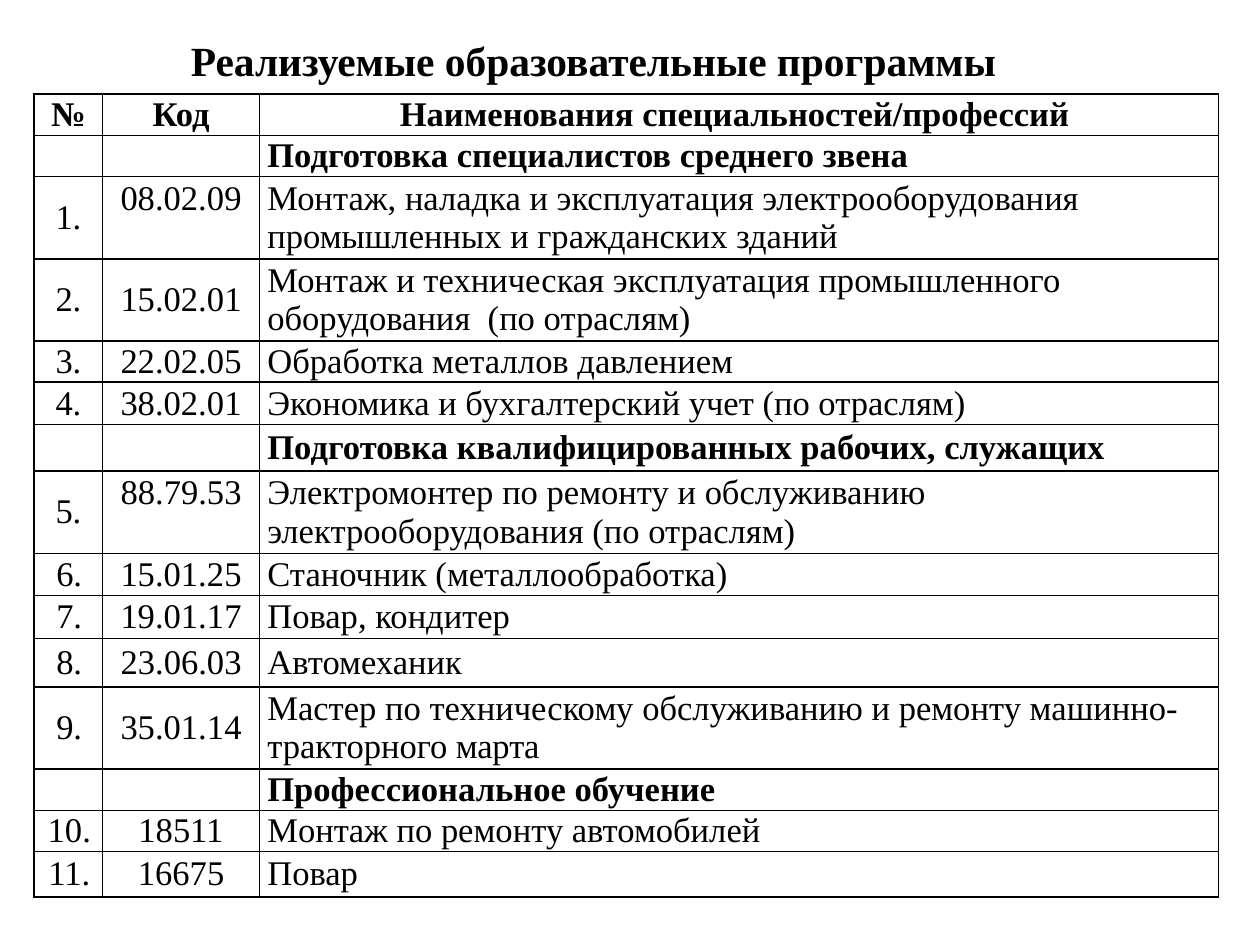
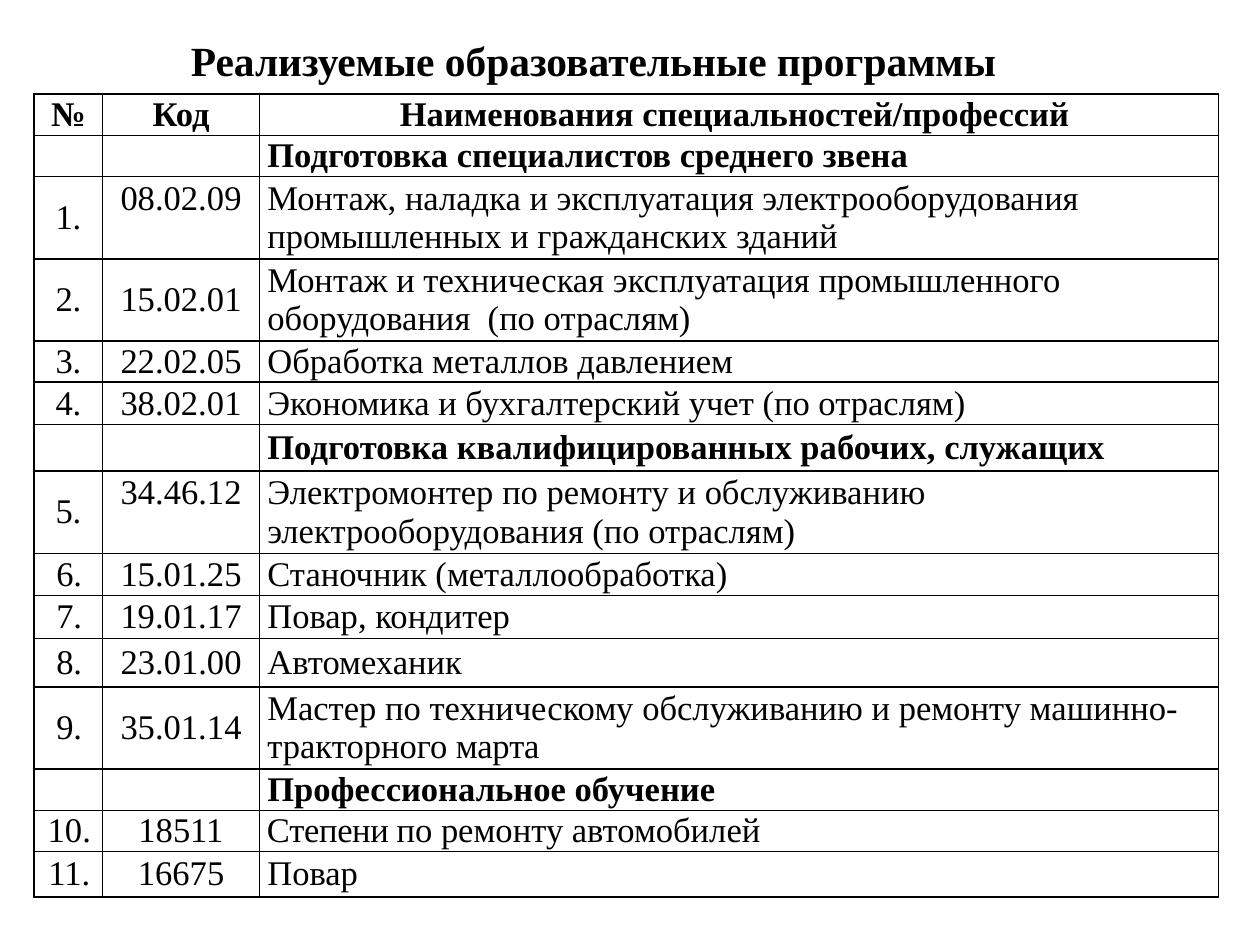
88.79.53: 88.79.53 -> 34.46.12
23.06.03: 23.06.03 -> 23.01.00
18511 Монтаж: Монтаж -> Степени
